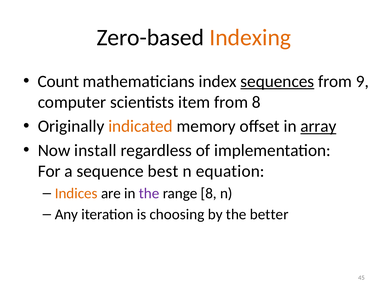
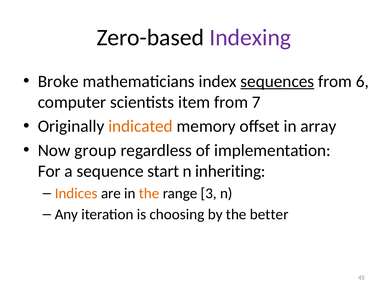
Indexing colour: orange -> purple
Count: Count -> Broke
9: 9 -> 6
from 8: 8 -> 7
array underline: present -> none
install: install -> group
best: best -> start
equation: equation -> inheriting
the at (149, 193) colour: purple -> orange
range 8: 8 -> 3
